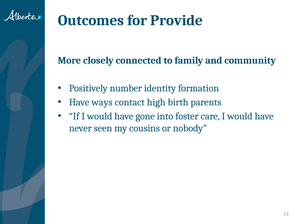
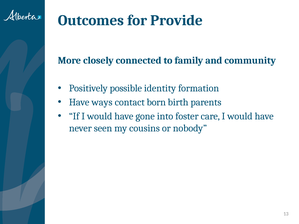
number: number -> possible
high: high -> born
